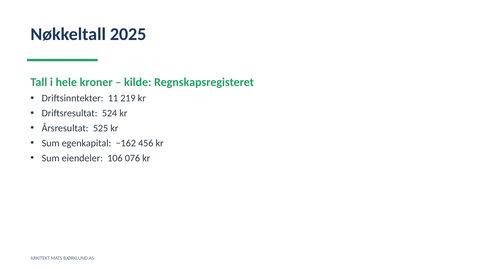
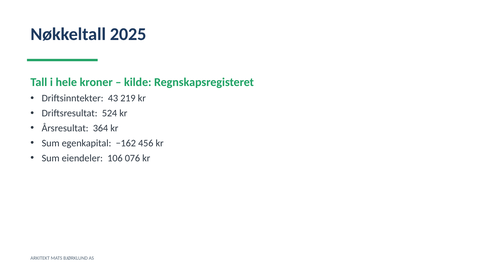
11: 11 -> 43
525: 525 -> 364
